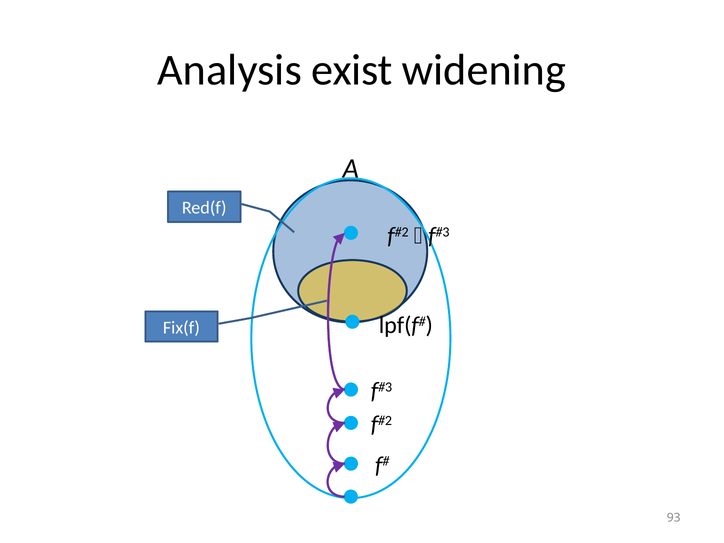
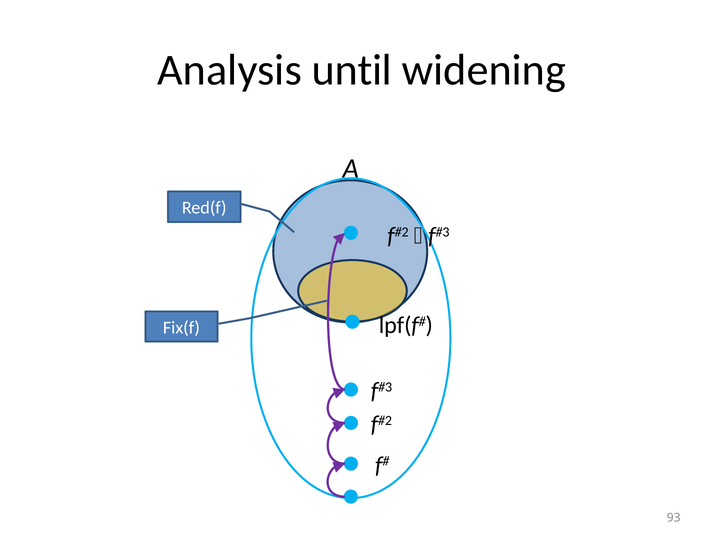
exist: exist -> until
